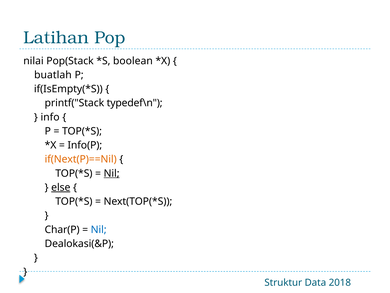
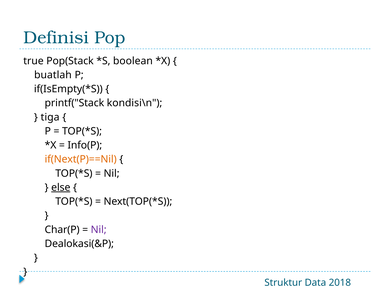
Latihan: Latihan -> Definisi
nilai: nilai -> true
typedef\n: typedef\n -> kondisi\n
info: info -> tiga
Nil at (112, 173) underline: present -> none
Nil at (99, 229) colour: blue -> purple
